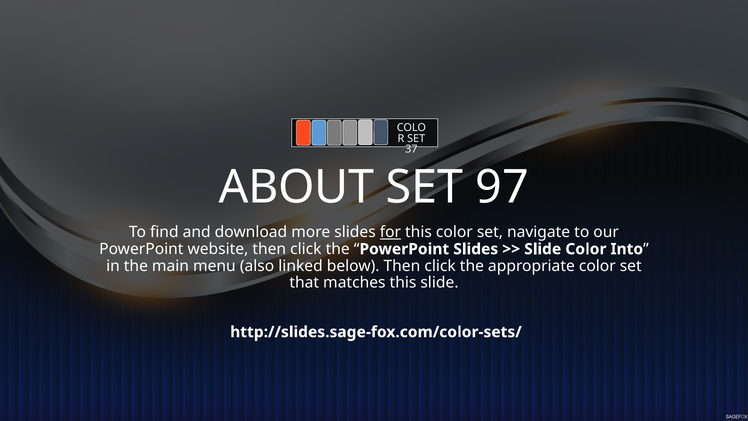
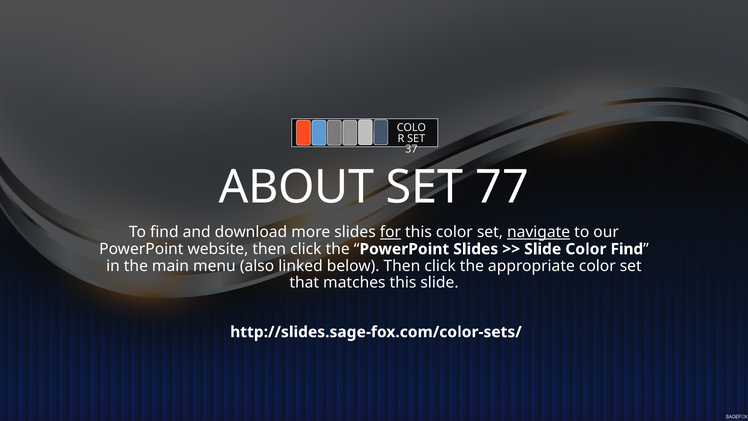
97: 97 -> 77
navigate underline: none -> present
Color Into: Into -> Find
